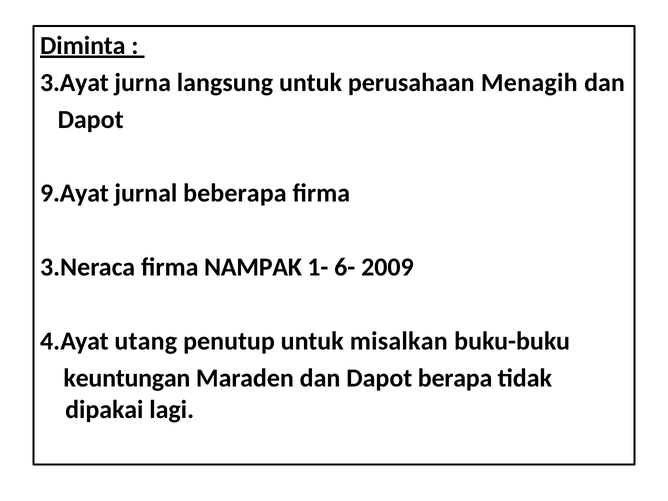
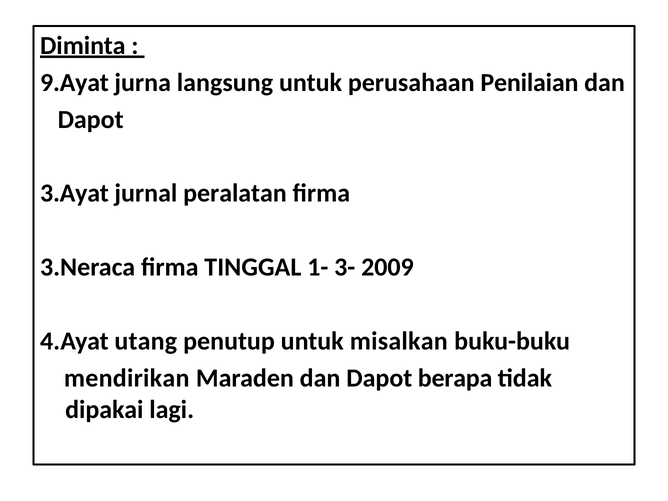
3.Ayat: 3.Ayat -> 9.Ayat
Menagih: Menagih -> Penilaian
9.Ayat: 9.Ayat -> 3.Ayat
beberapa: beberapa -> peralatan
NAMPAK: NAMPAK -> TINGGAL
6-: 6- -> 3-
keuntungan: keuntungan -> mendirikan
